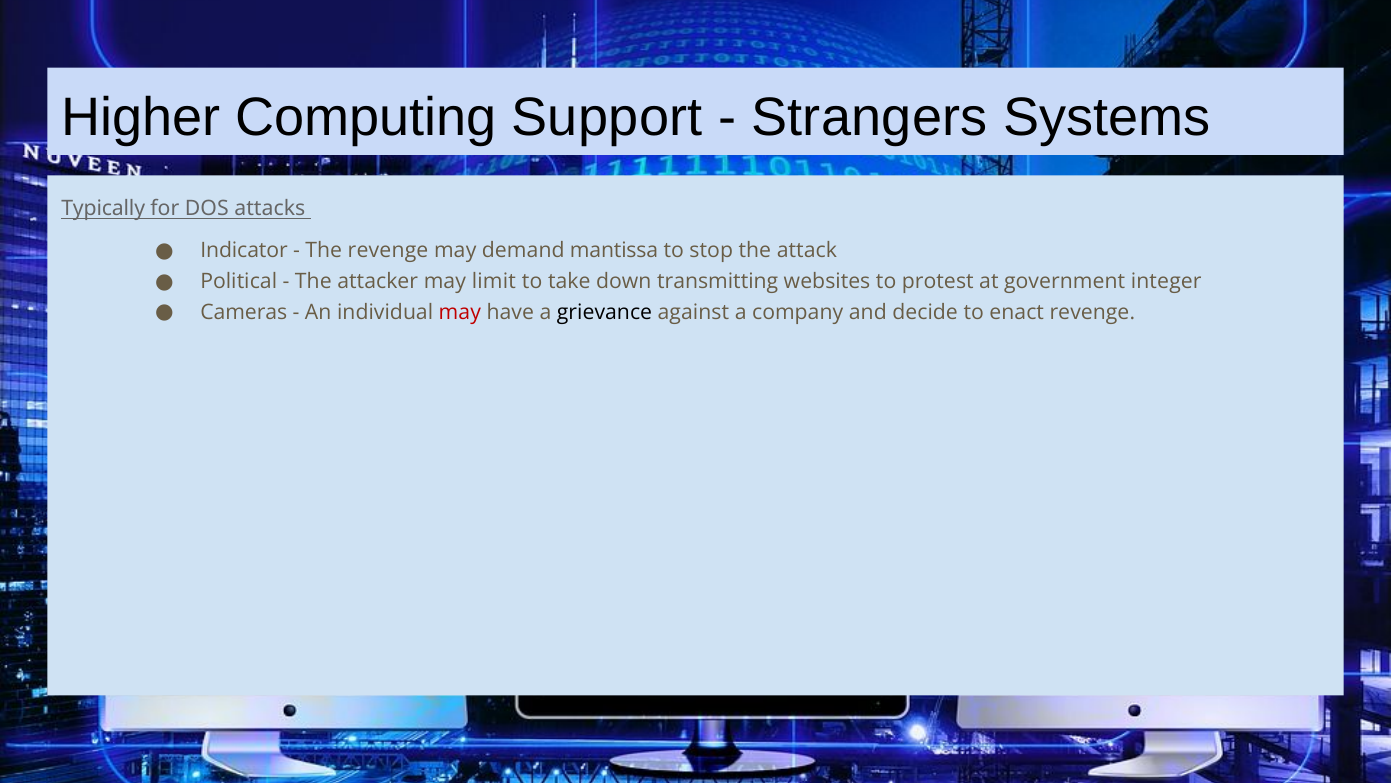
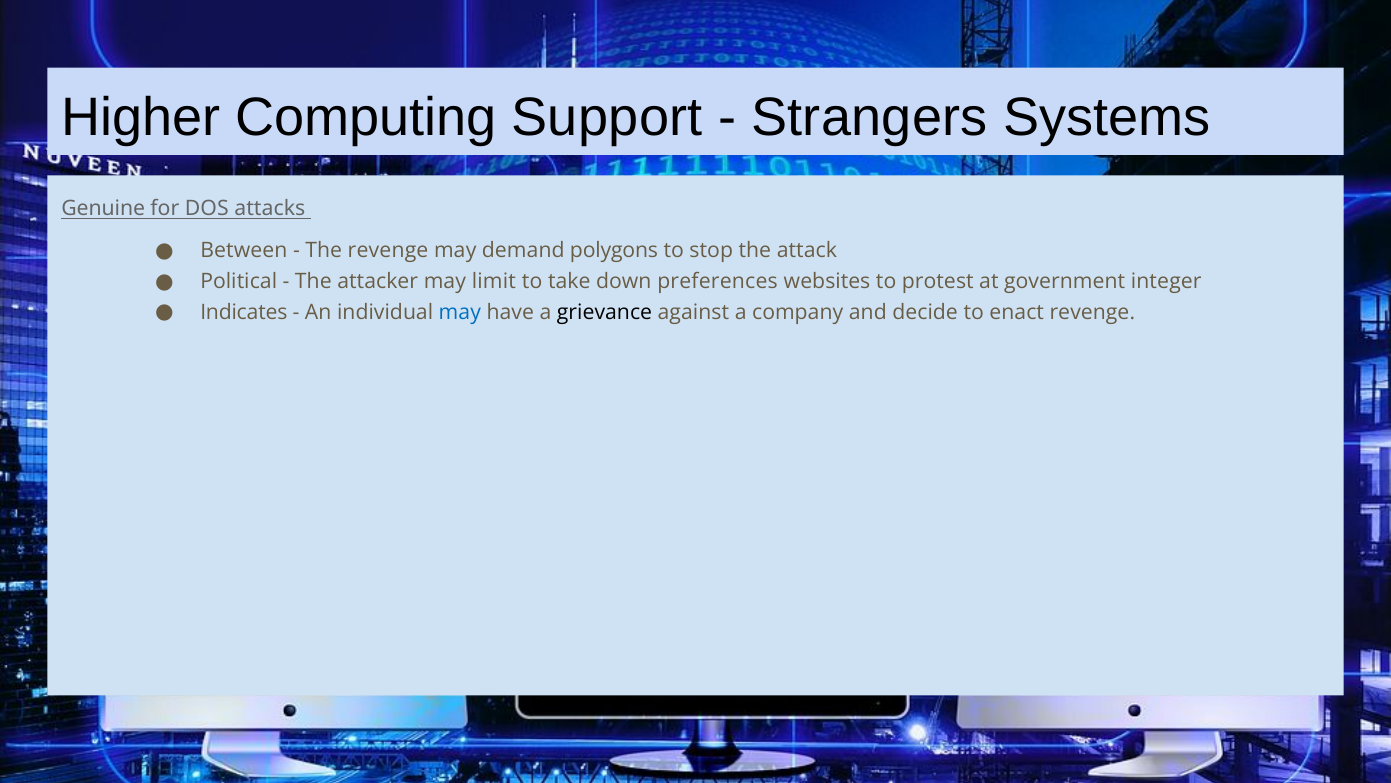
Typically: Typically -> Genuine
Indicator: Indicator -> Between
mantissa: mantissa -> polygons
transmitting: transmitting -> preferences
Cameras: Cameras -> Indicates
may at (460, 312) colour: red -> blue
